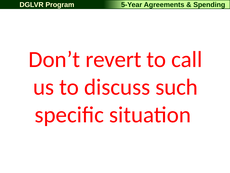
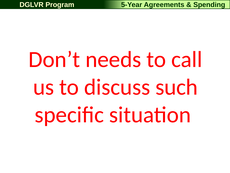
revert: revert -> needs
